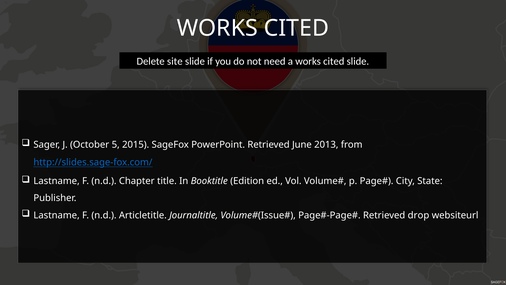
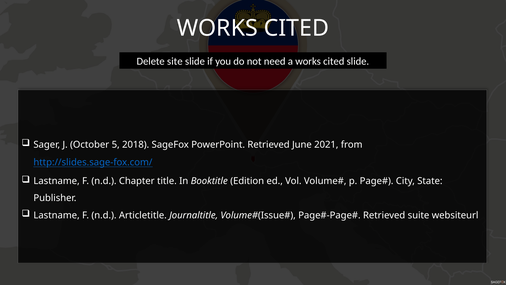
2015: 2015 -> 2018
2013: 2013 -> 2021
drop: drop -> suite
